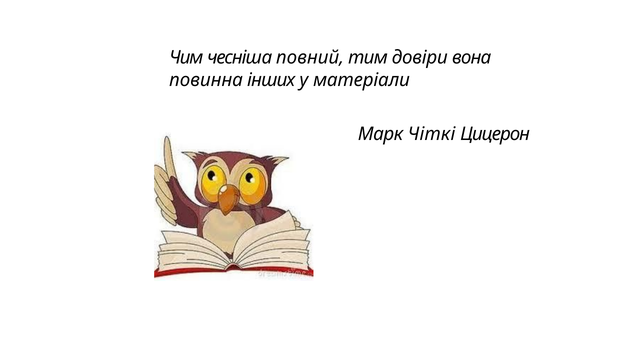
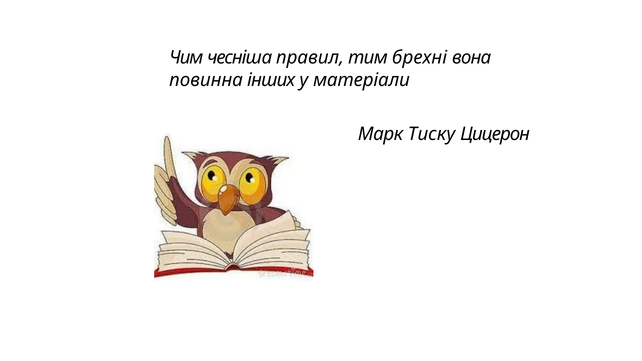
повний: повний -> правил
довіри: довіри -> брехні
Чіткі: Чіткі -> Тиску
